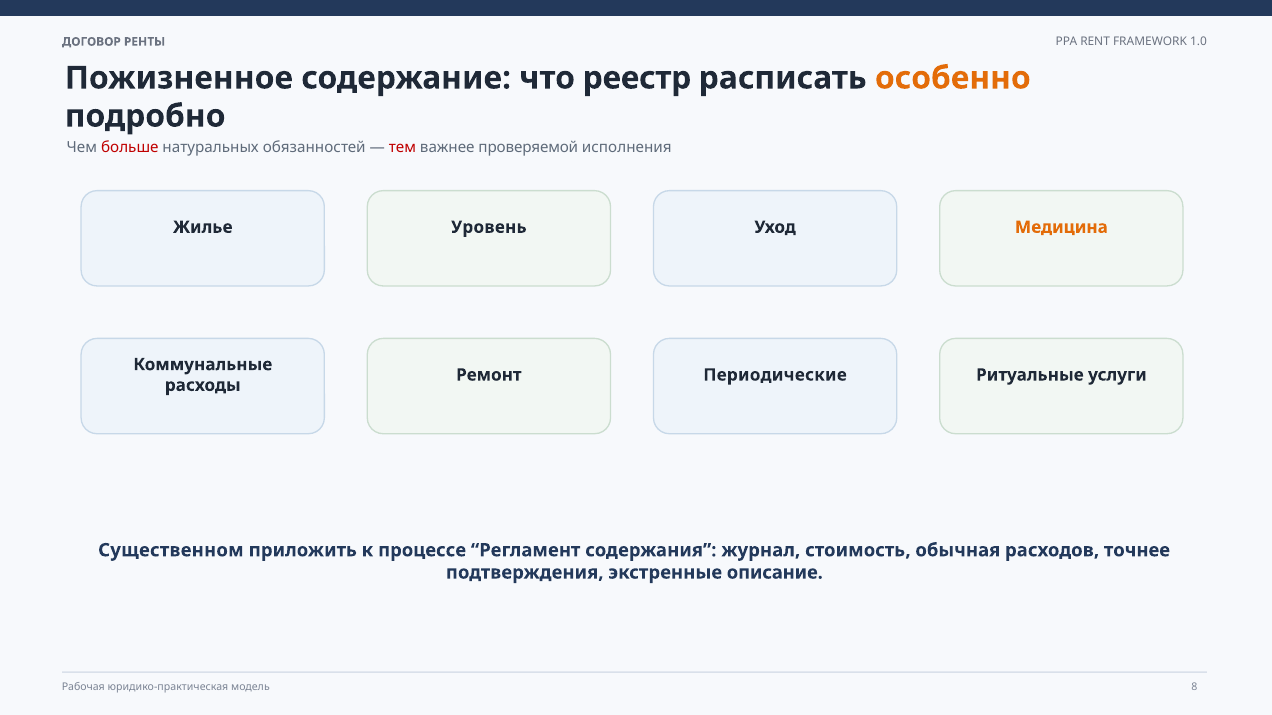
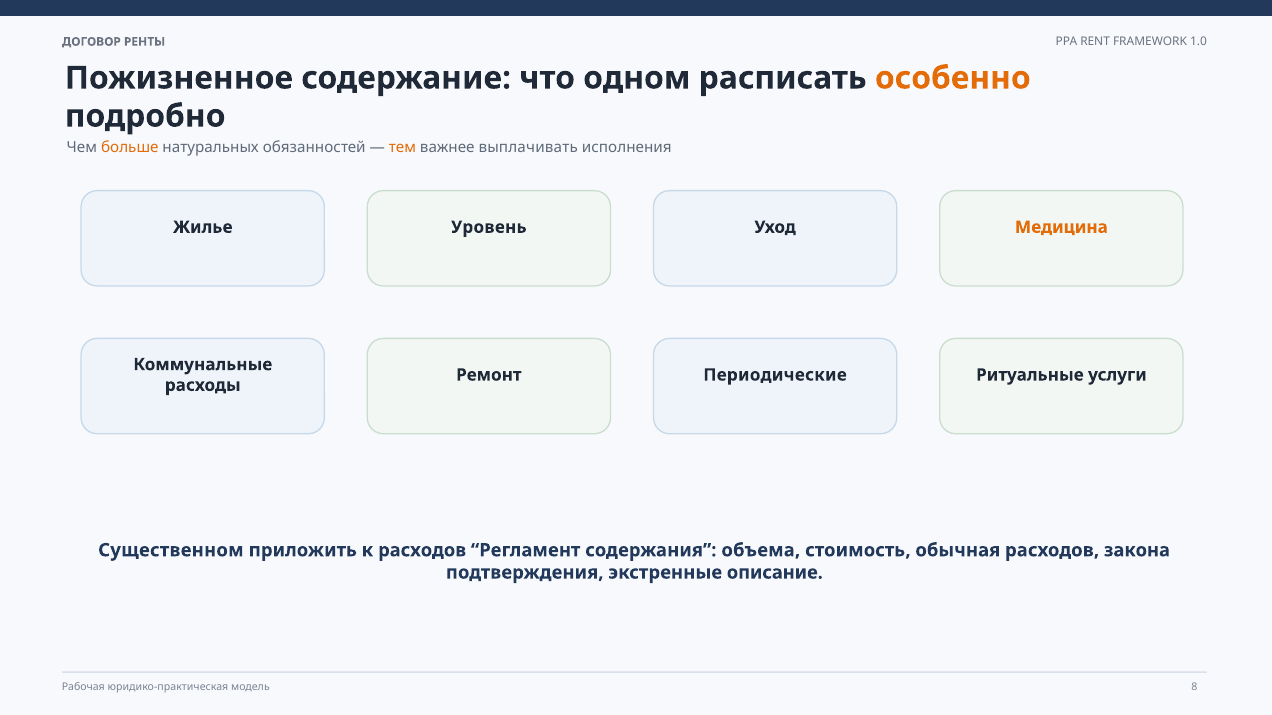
реестр: реестр -> одном
больше colour: red -> orange
тем colour: red -> orange
проверяемой: проверяемой -> выплачивать
к процессе: процессе -> расходов
журнал: журнал -> объема
точнее: точнее -> закона
